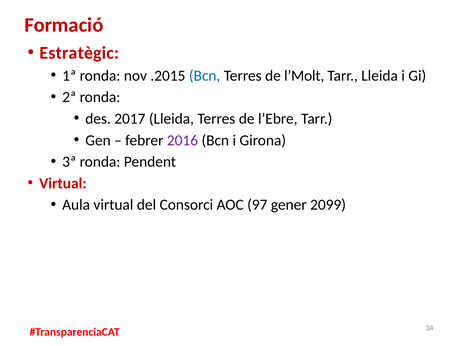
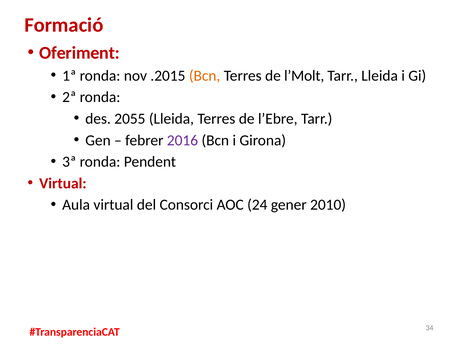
Estratègic: Estratègic -> Oferiment
Bcn at (205, 76) colour: blue -> orange
2017: 2017 -> 2055
97: 97 -> 24
2099: 2099 -> 2010
